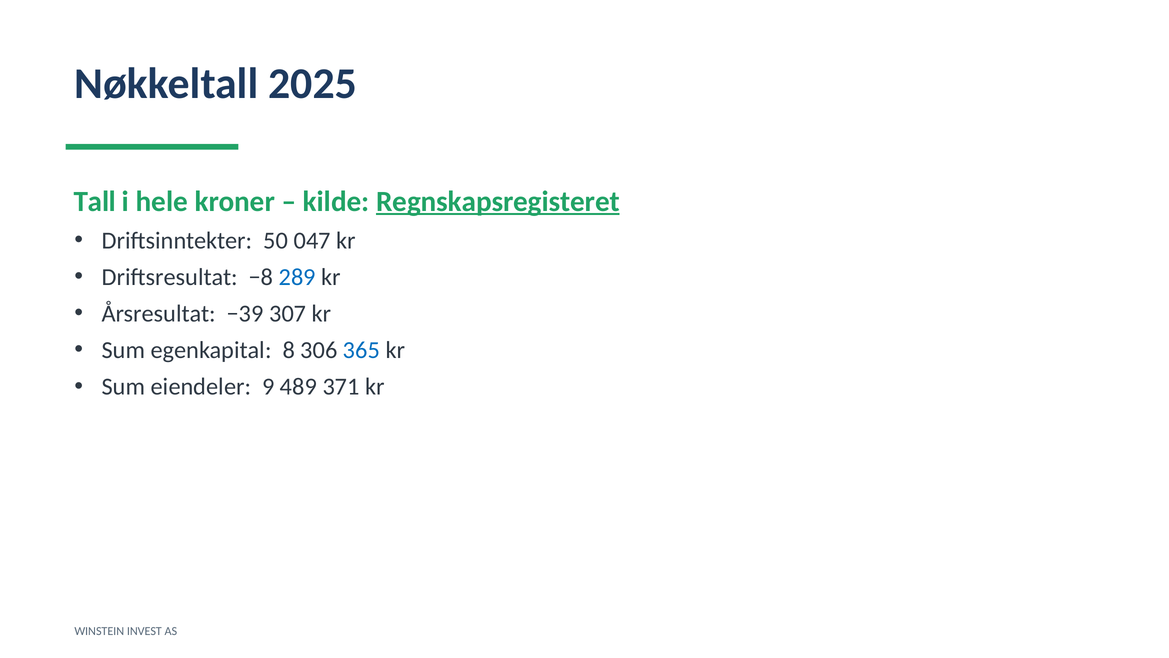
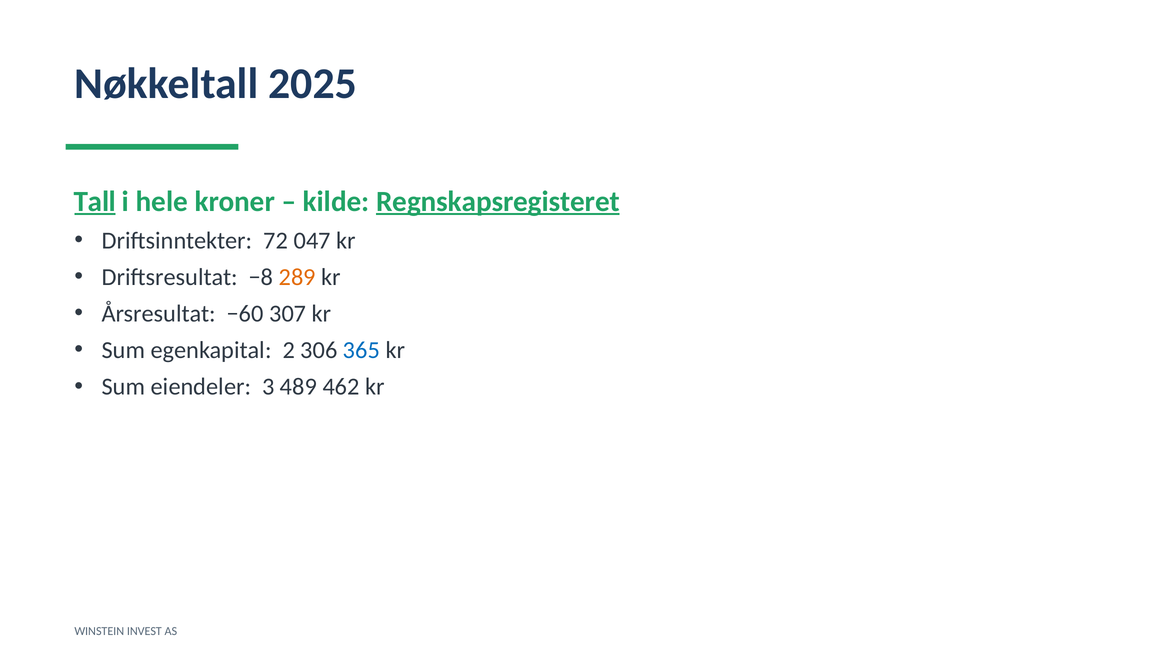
Tall underline: none -> present
50: 50 -> 72
289 colour: blue -> orange
−39: −39 -> −60
8: 8 -> 2
9: 9 -> 3
371: 371 -> 462
